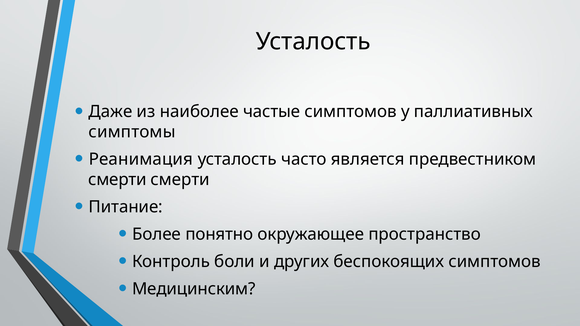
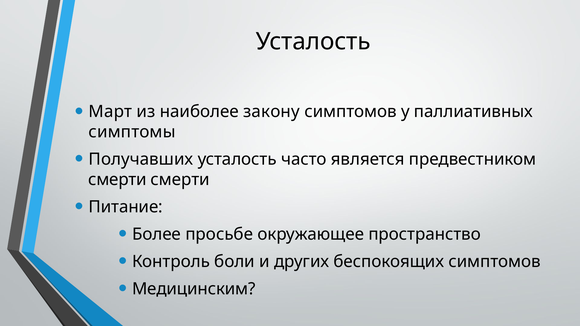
Даже: Даже -> Март
частые: частые -> закону
Реанимация: Реанимация -> Получавших
понятно: понятно -> просьбе
